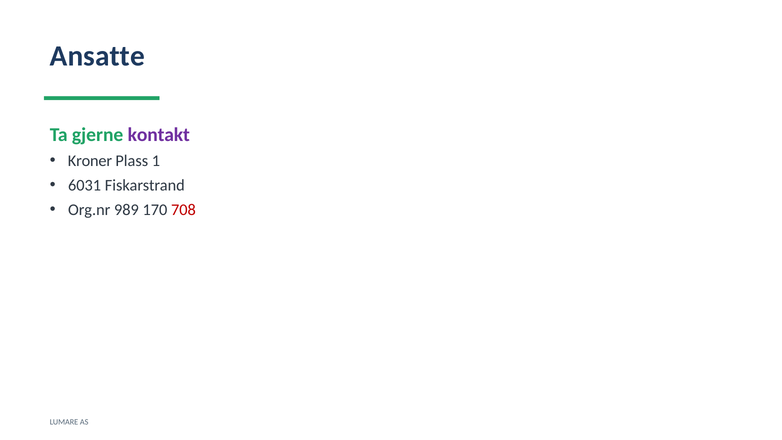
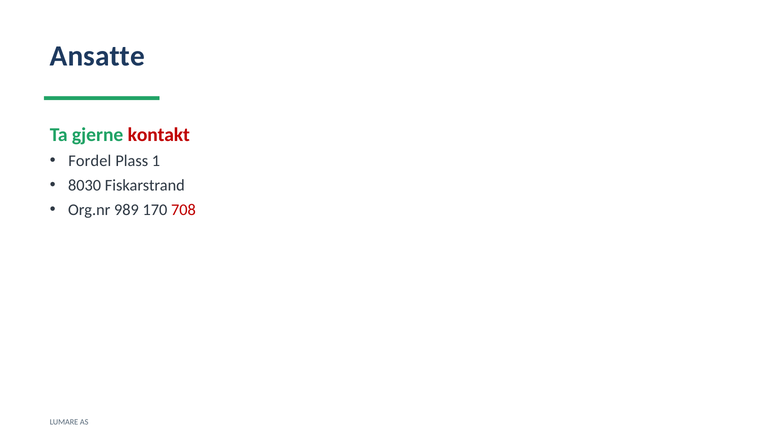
kontakt colour: purple -> red
Kroner: Kroner -> Fordel
6031: 6031 -> 8030
